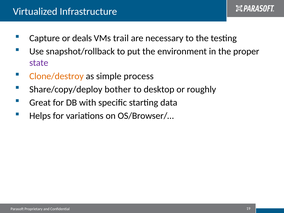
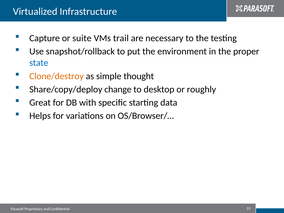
deals: deals -> suite
state colour: purple -> blue
process: process -> thought
bother: bother -> change
